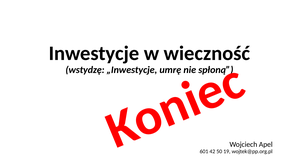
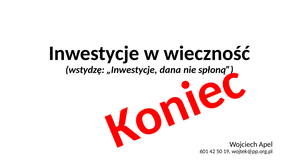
umrę: umrę -> dana
